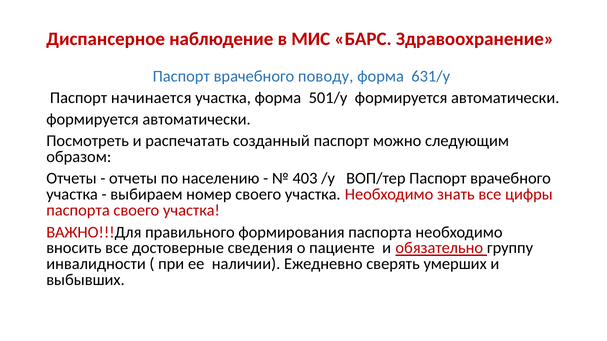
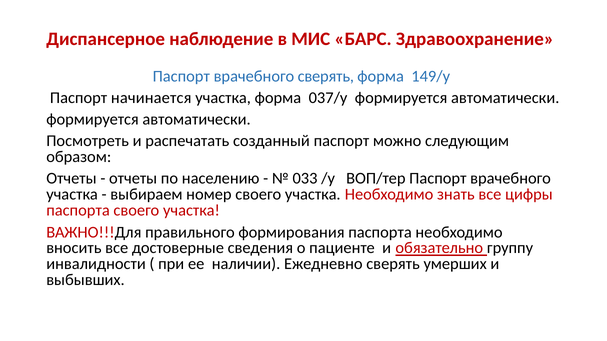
врачебного поводу: поводу -> сверять
631/у: 631/у -> 149/у
501/у: 501/у -> 037/у
403: 403 -> 033
